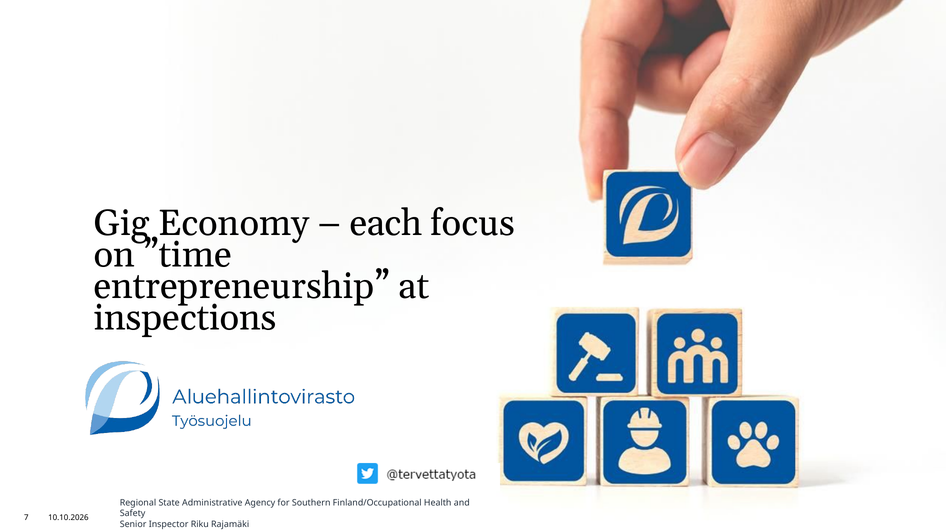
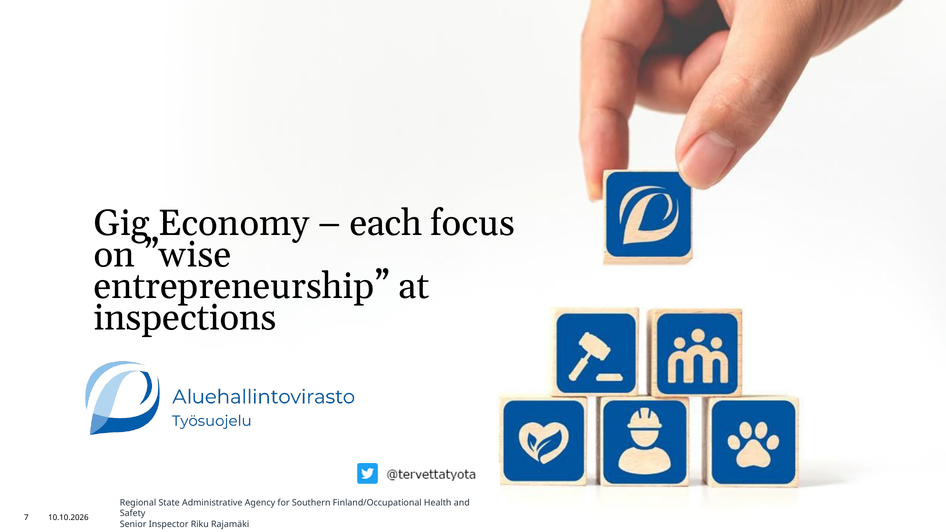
”time: ”time -> ”wise
